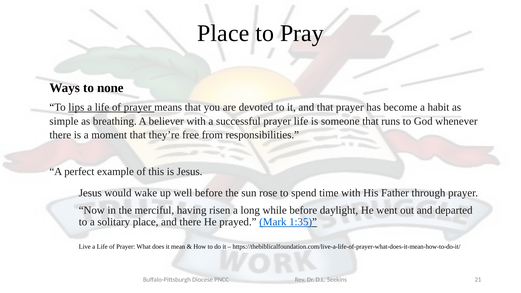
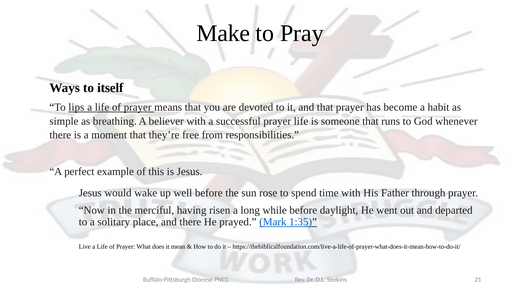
Place at (223, 33): Place -> Make
none: none -> itself
